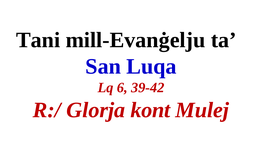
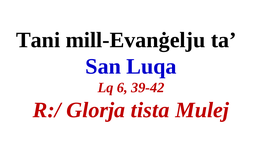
kont: kont -> tista
